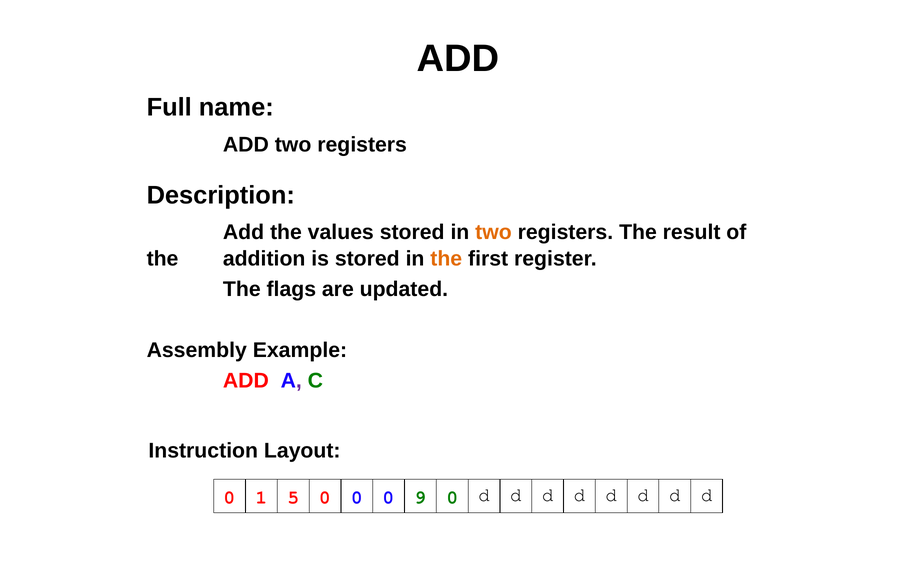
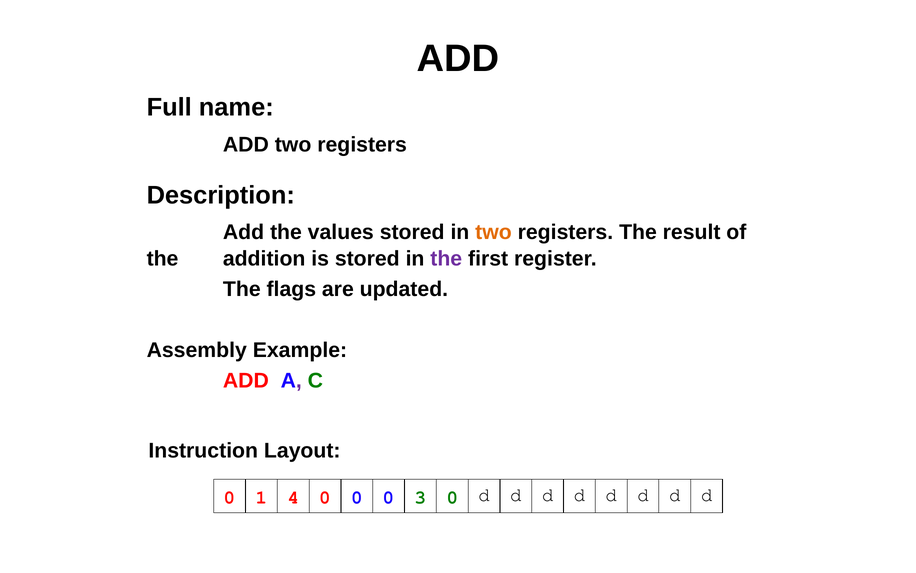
the at (446, 258) colour: orange -> purple
5: 5 -> 4
9: 9 -> 3
